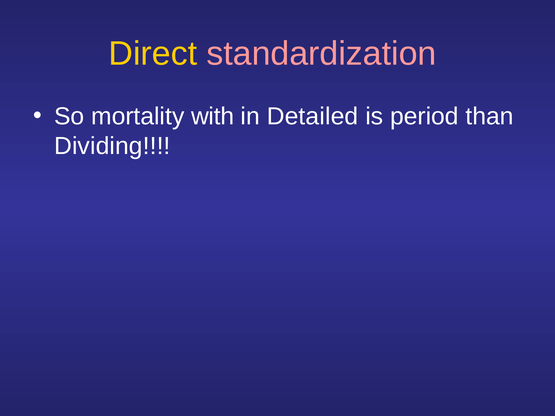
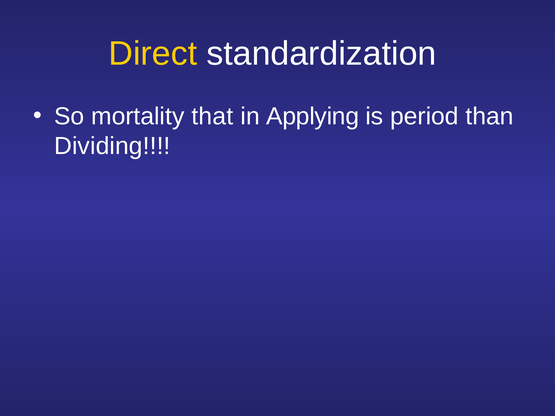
standardization colour: pink -> white
with: with -> that
Detailed: Detailed -> Applying
